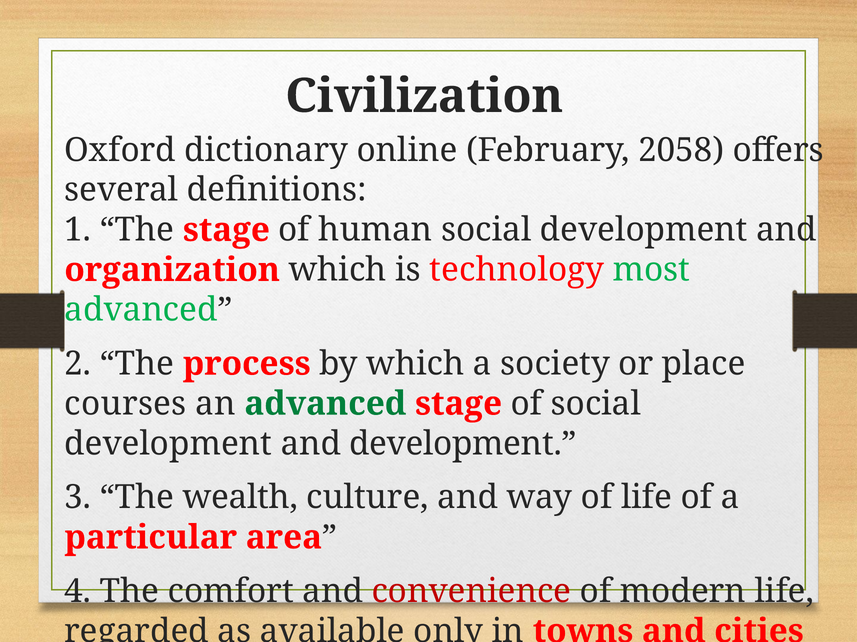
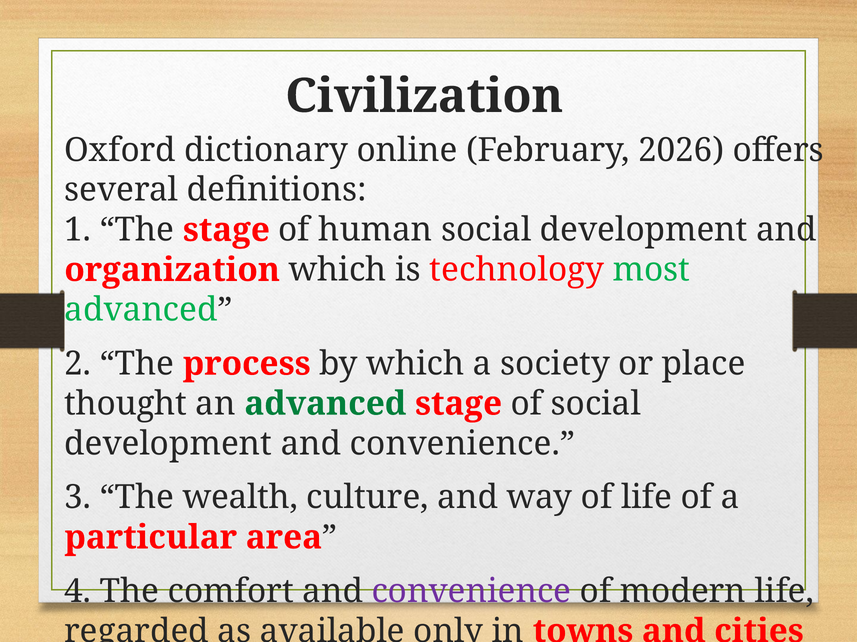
2058: 2058 -> 2026
courses: courses -> thought
development and development: development -> convenience
convenience at (471, 592) colour: red -> purple
